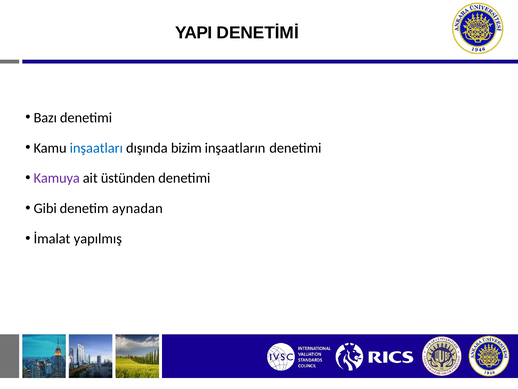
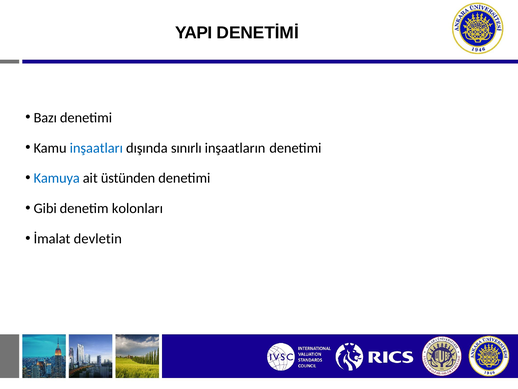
bizim: bizim -> sınırlı
Kamuya colour: purple -> blue
aynadan: aynadan -> kolonları
yapılmış: yapılmış -> devletin
